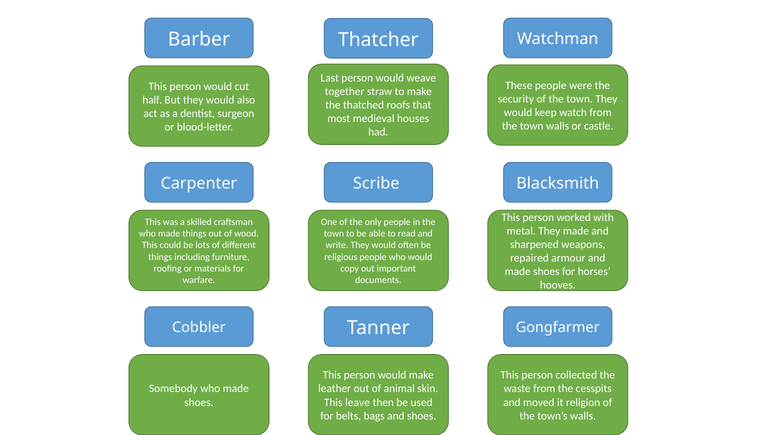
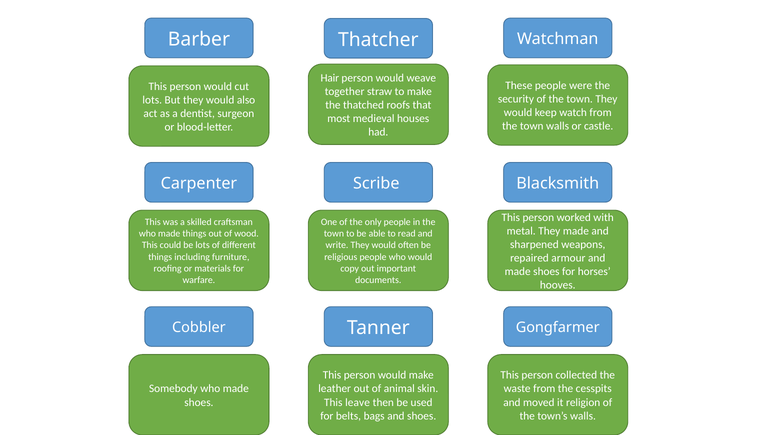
Last: Last -> Hair
half at (152, 100): half -> lots
